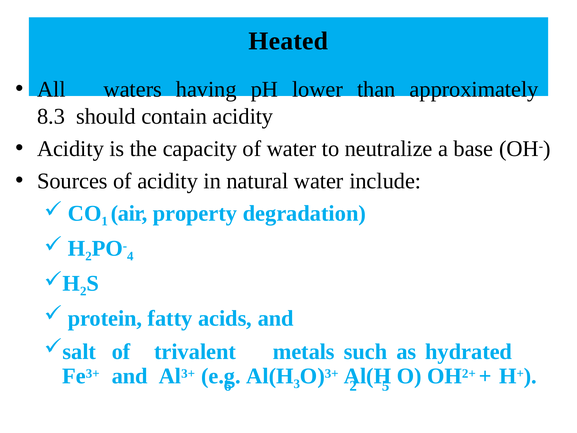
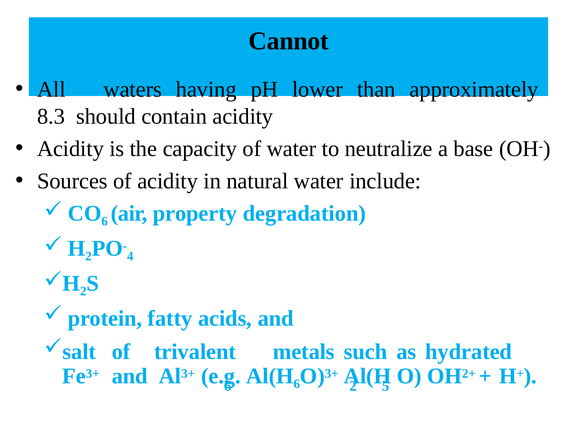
Heated: Heated -> Cannot
1 at (105, 221): 1 -> 6
3 at (297, 384): 3 -> 6
